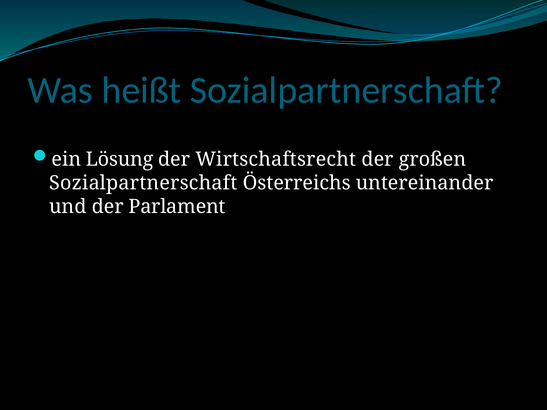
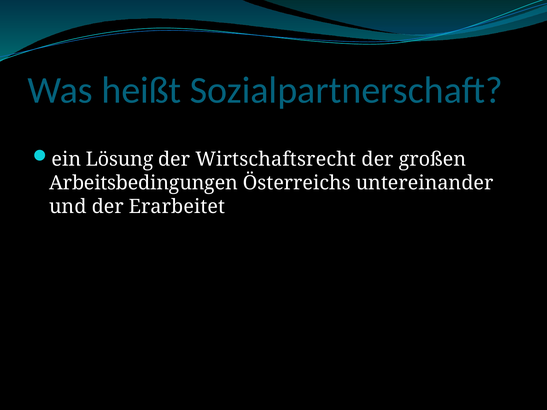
Sozialpartnerschaft at (143, 183): Sozialpartnerschaft -> Arbeitsbedingungen
Parlament: Parlament -> Erarbeitet
